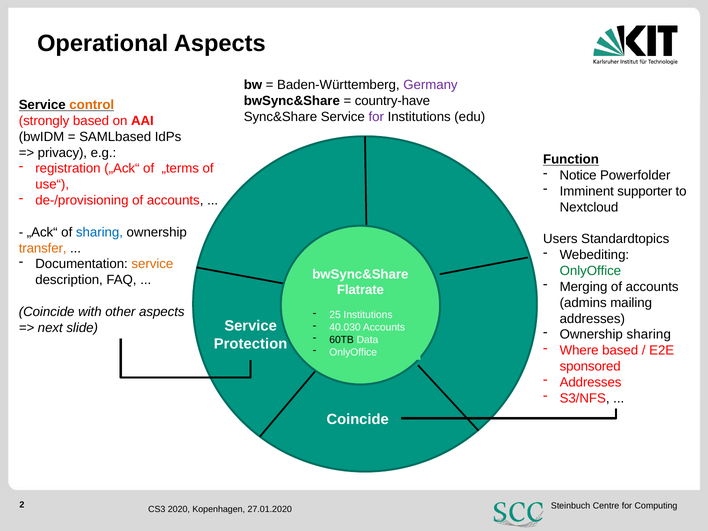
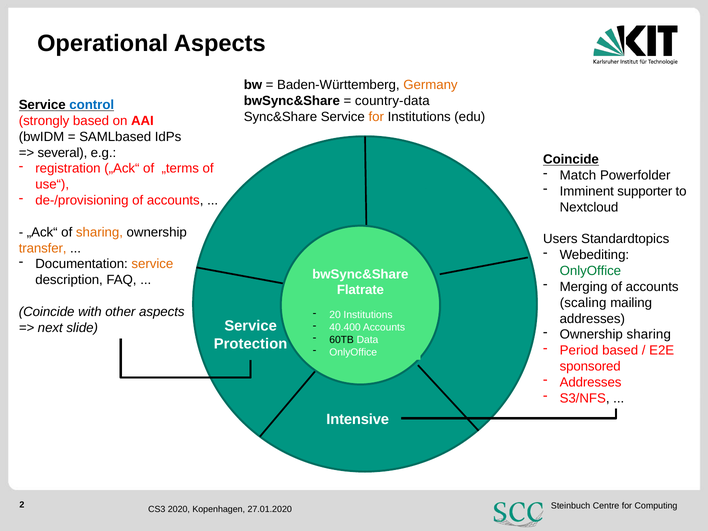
Germany colour: purple -> orange
country-have: country-have -> country-data
control colour: orange -> blue
for at (376, 117) colour: purple -> orange
privacy: privacy -> several
Function at (571, 159): Function -> Coincide
Notice: Notice -> Match
sharing at (99, 232) colour: blue -> orange
admins: admins -> scaling
25: 25 -> 20
40.030: 40.030 -> 40.400
Where: Where -> Period
Coincide at (358, 419): Coincide -> Intensive
